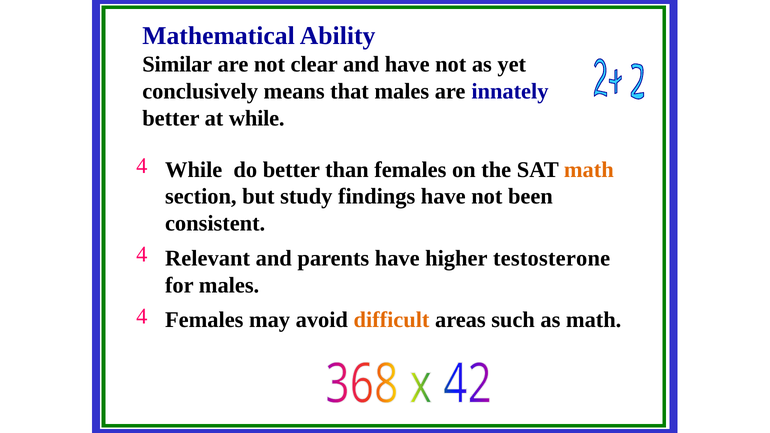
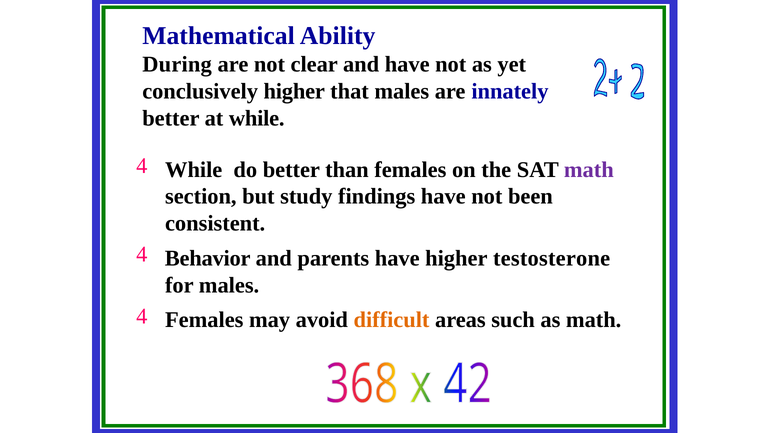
Similar: Similar -> During
conclusively means: means -> higher
math at (589, 170) colour: orange -> purple
Relevant: Relevant -> Behavior
